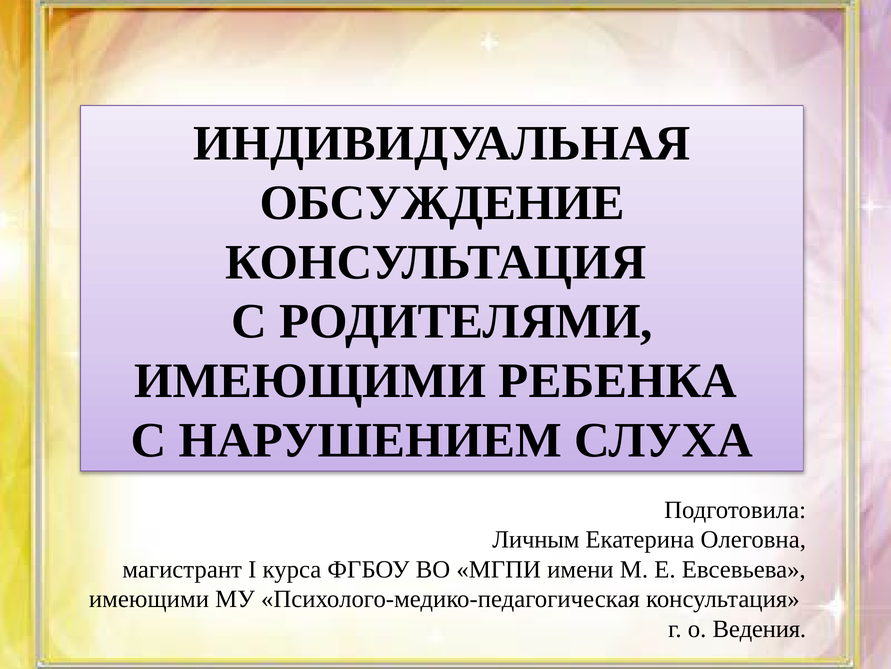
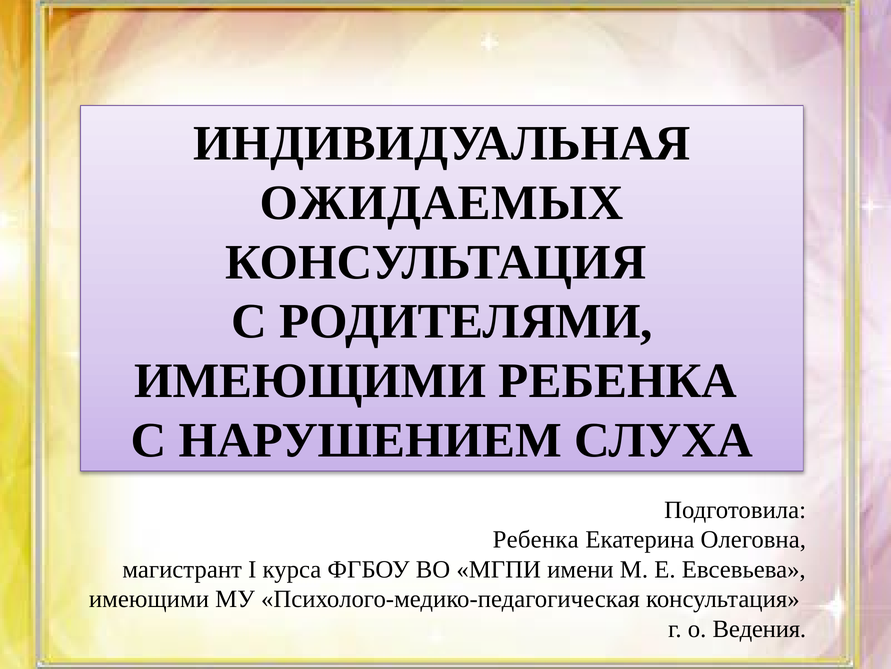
ОБСУЖДЕНИЕ: ОБСУЖДЕНИЕ -> ОЖИДАЕМЫХ
Личным at (536, 539): Личным -> Ребенка
